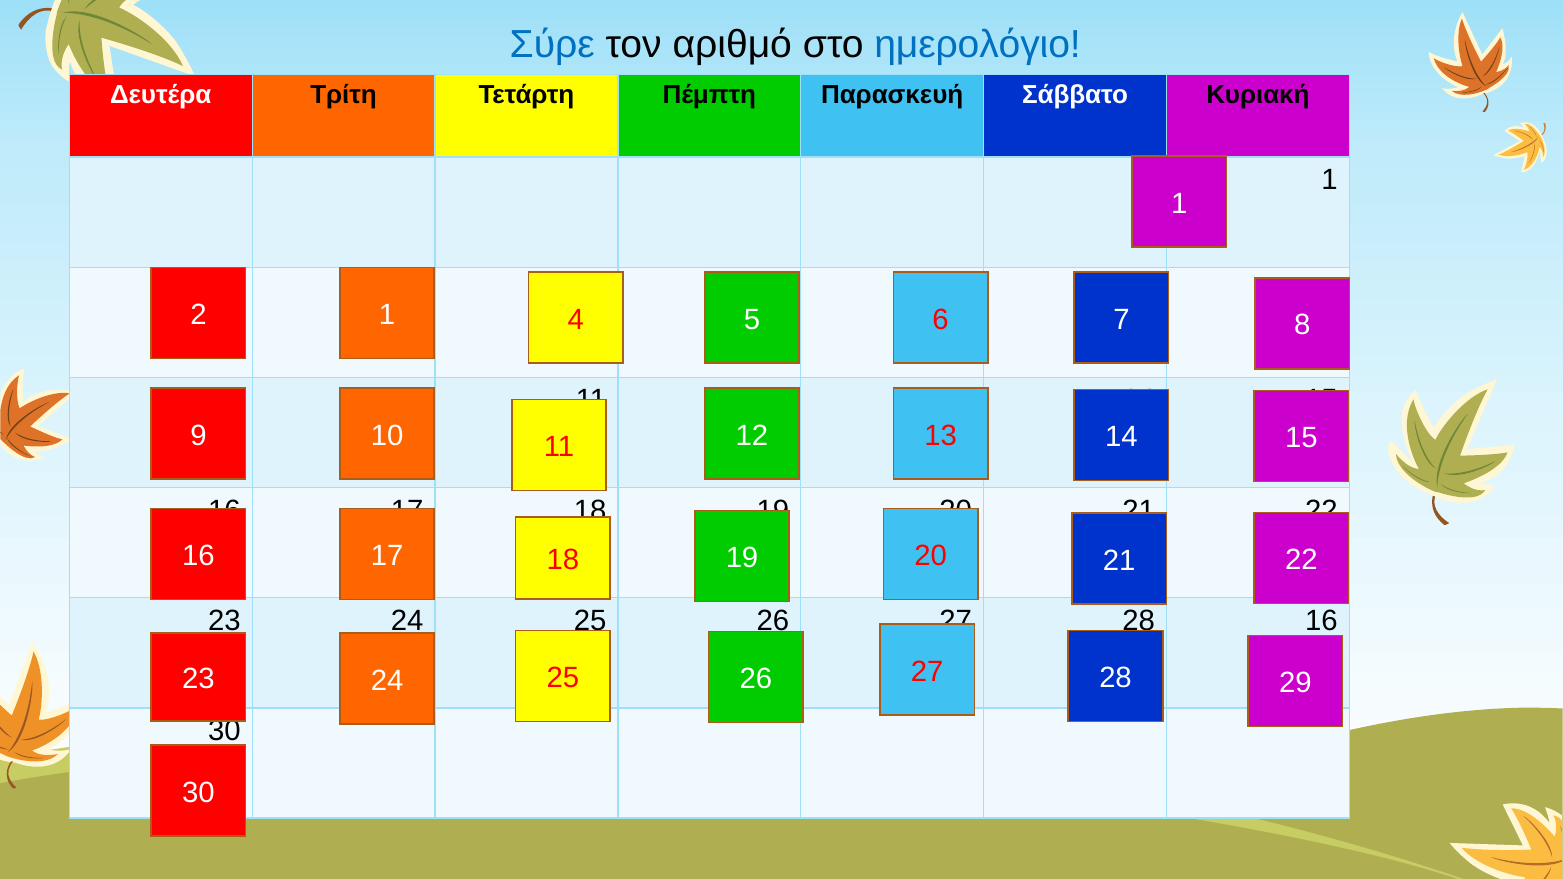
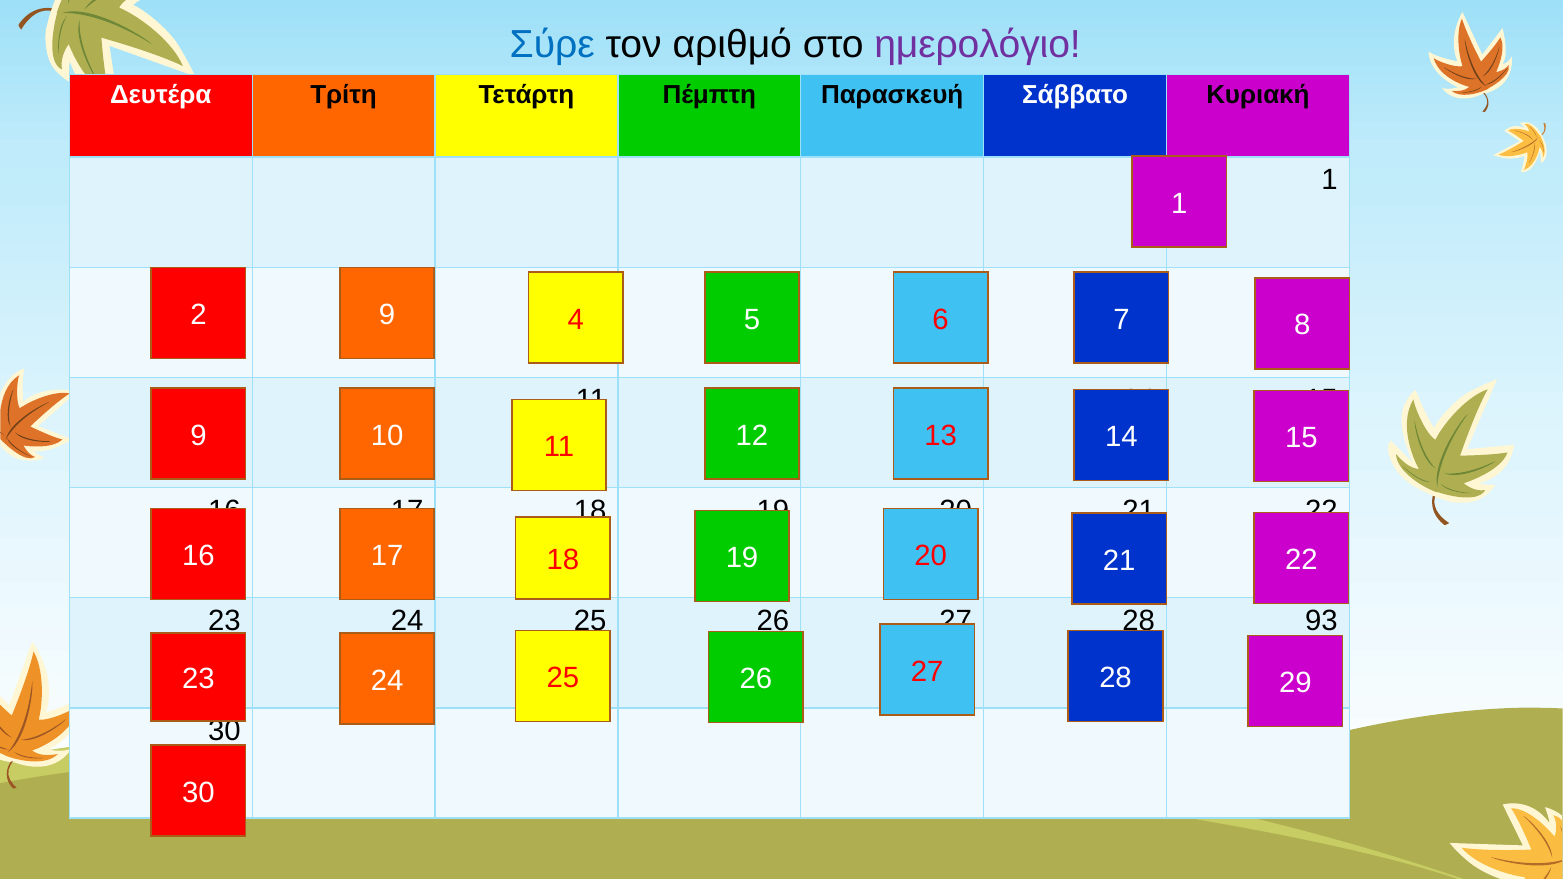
ημερολόγιο colour: blue -> purple
2 1: 1 -> 9
16 at (1321, 621): 16 -> 93
